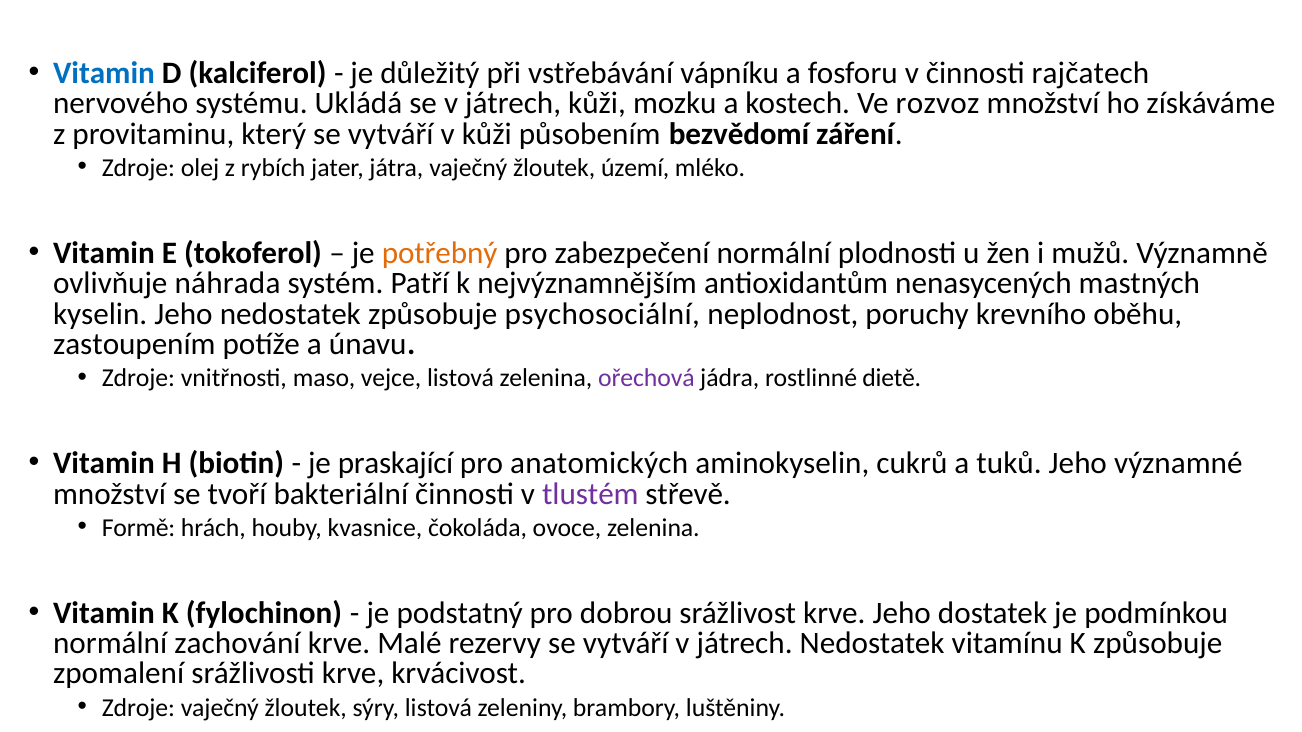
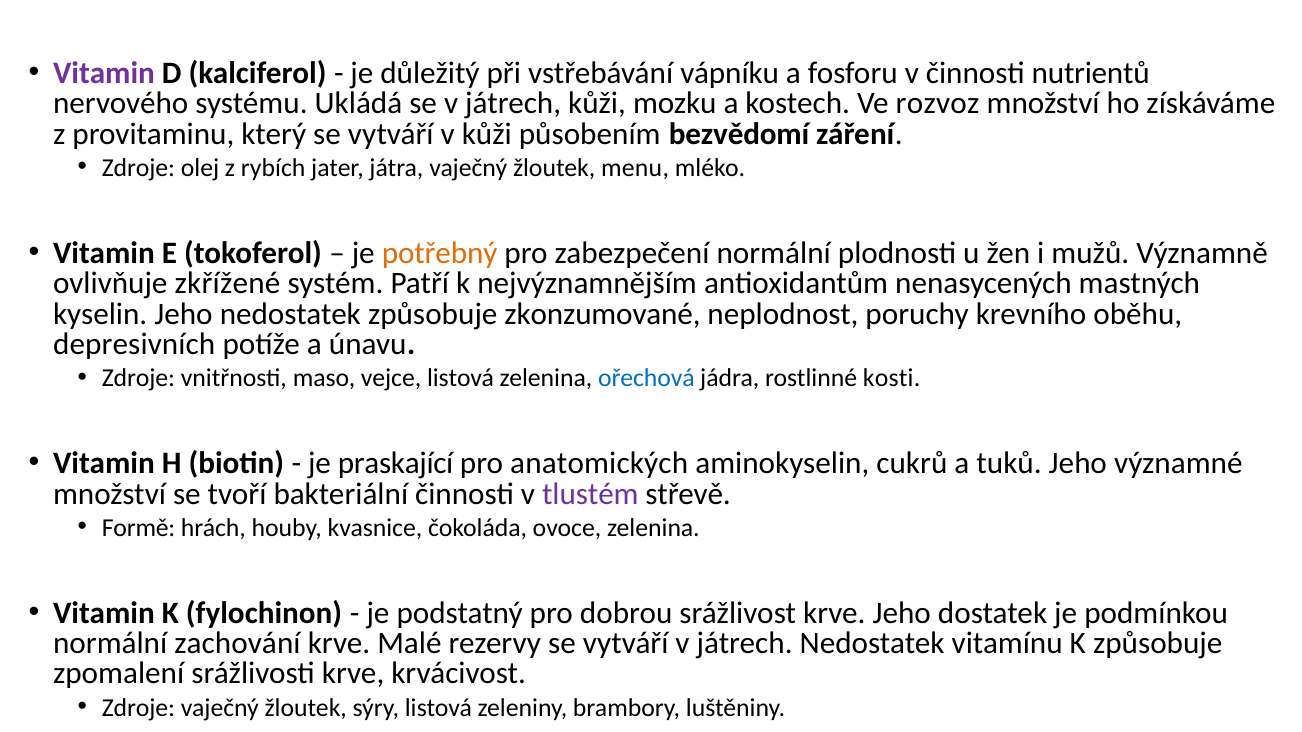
Vitamin at (104, 73) colour: blue -> purple
rajčatech: rajčatech -> nutrientů
území: území -> menu
náhrada: náhrada -> zkřížené
psychosociální: psychosociální -> zkonzumované
zastoupením: zastoupením -> depresivních
ořechová colour: purple -> blue
dietě: dietě -> kosti
